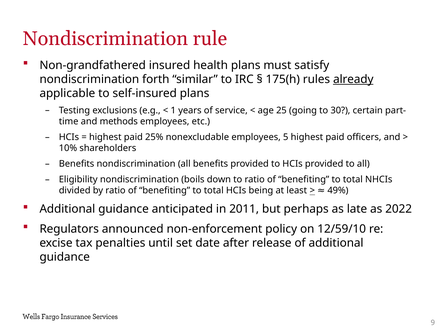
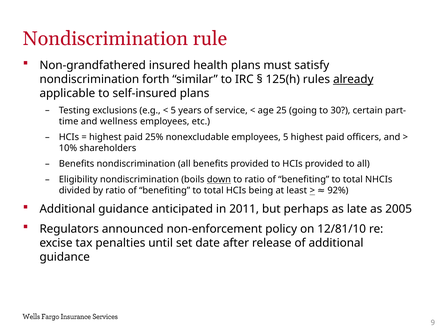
175(h: 175(h -> 125(h
1 at (173, 110): 1 -> 5
methods: methods -> wellness
down underline: none -> present
49%: 49% -> 92%
2022: 2022 -> 2005
12/59/10: 12/59/10 -> 12/81/10
